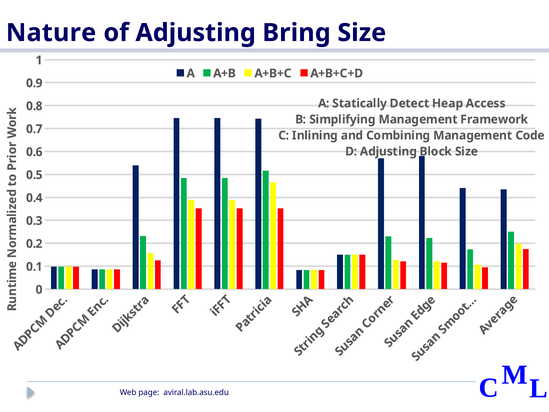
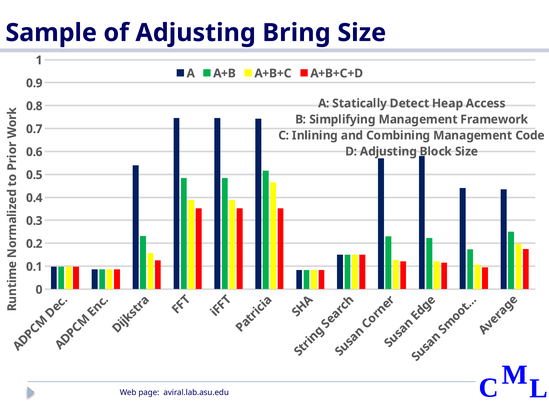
Nature: Nature -> Sample
